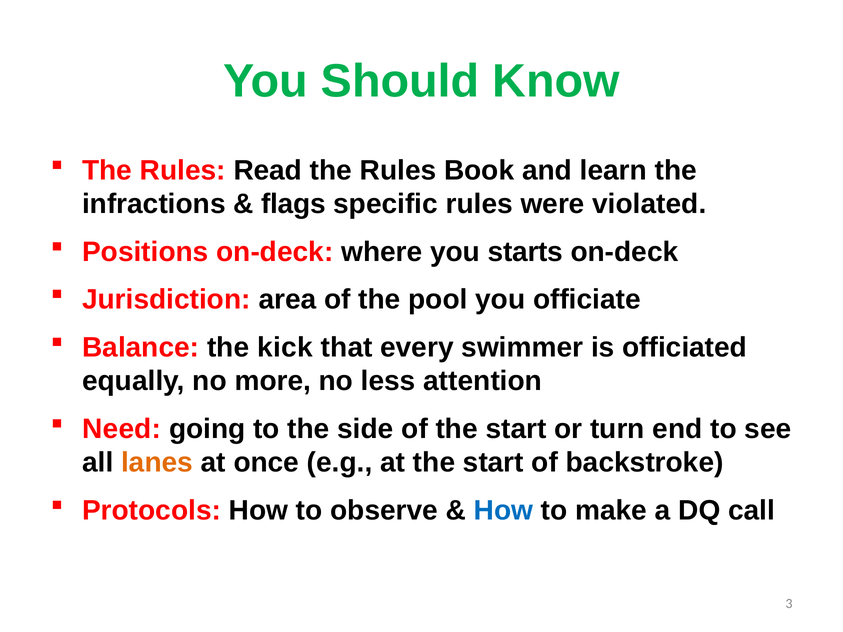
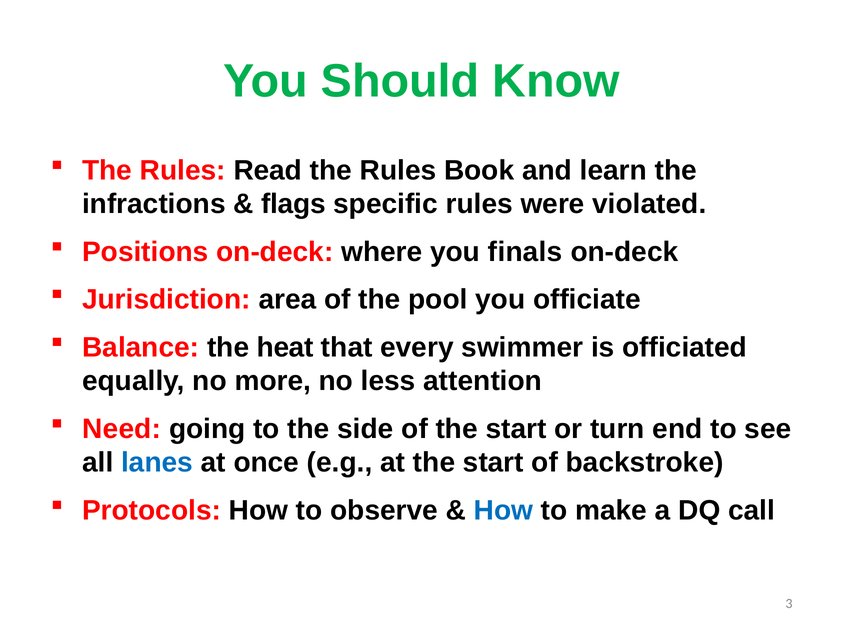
starts: starts -> finals
kick: kick -> heat
lanes colour: orange -> blue
